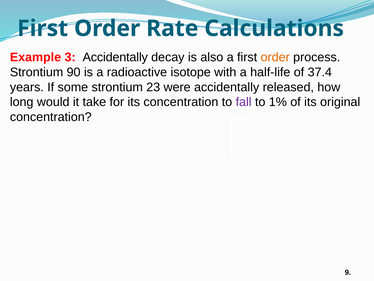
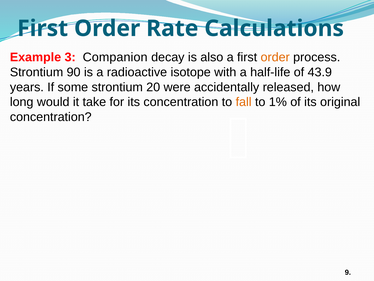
3 Accidentally: Accidentally -> Companion
37.4: 37.4 -> 43.9
23: 23 -> 20
fall colour: purple -> orange
